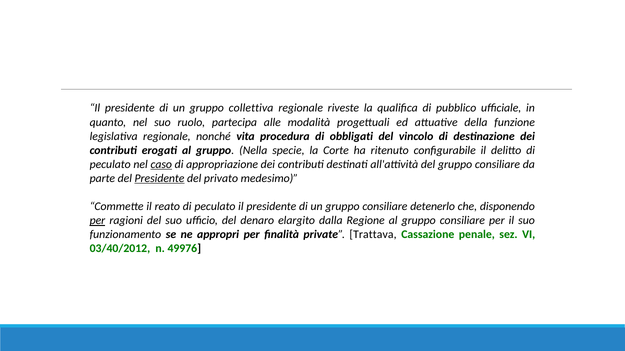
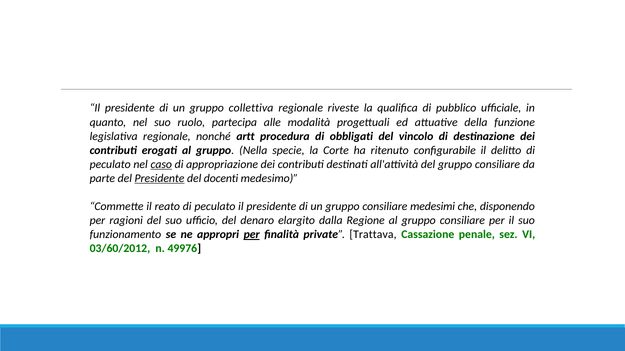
vita: vita -> artt
privato: privato -> docenti
detenerlo: detenerlo -> medesimi
per at (97, 221) underline: present -> none
per at (252, 235) underline: none -> present
03/40/2012: 03/40/2012 -> 03/60/2012
